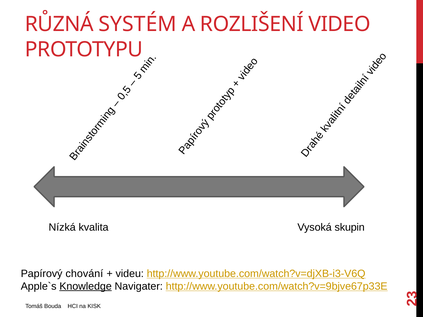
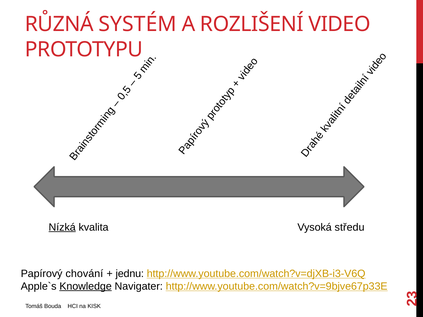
Nízká underline: none -> present
skupin: skupin -> středu
videu: videu -> jednu
